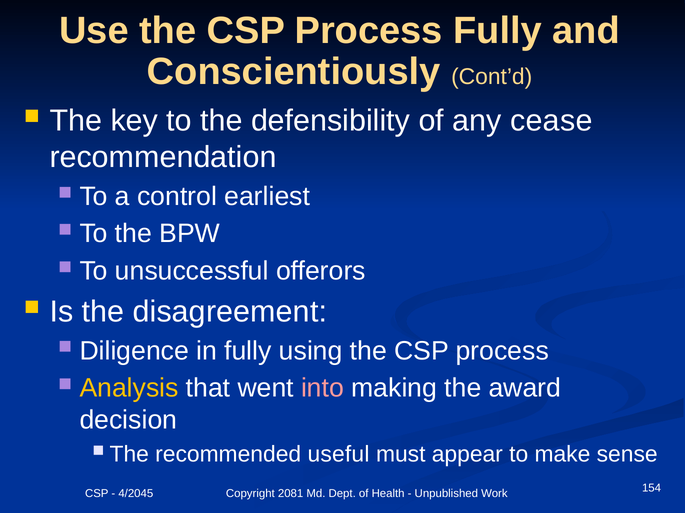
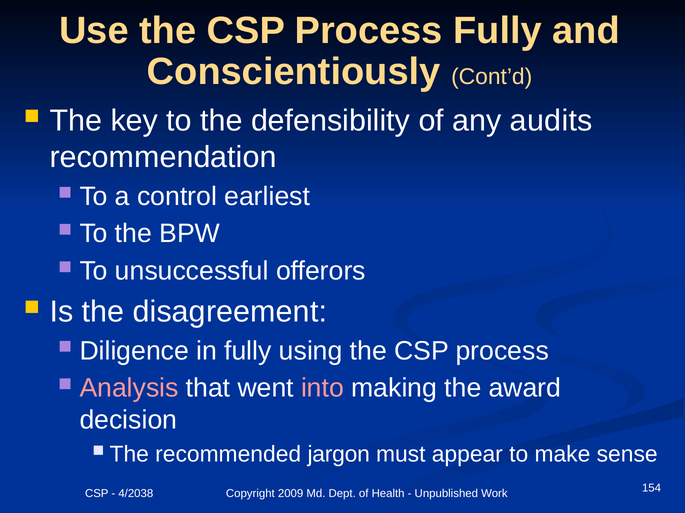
cease: cease -> audits
Analysis colour: yellow -> pink
useful: useful -> jargon
4/2045: 4/2045 -> 4/2038
2081: 2081 -> 2009
